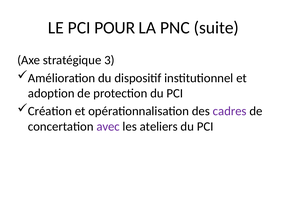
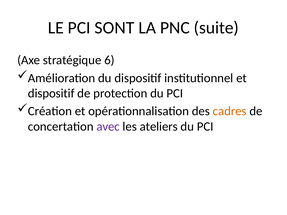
POUR: POUR -> SONT
3: 3 -> 6
adoption at (51, 93): adoption -> dispositif
cadres colour: purple -> orange
